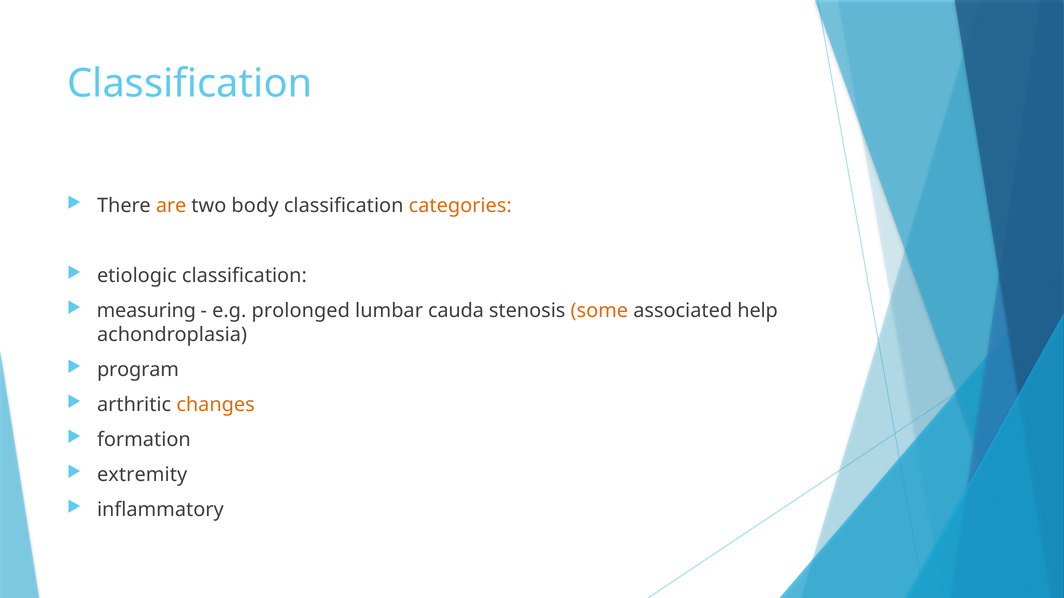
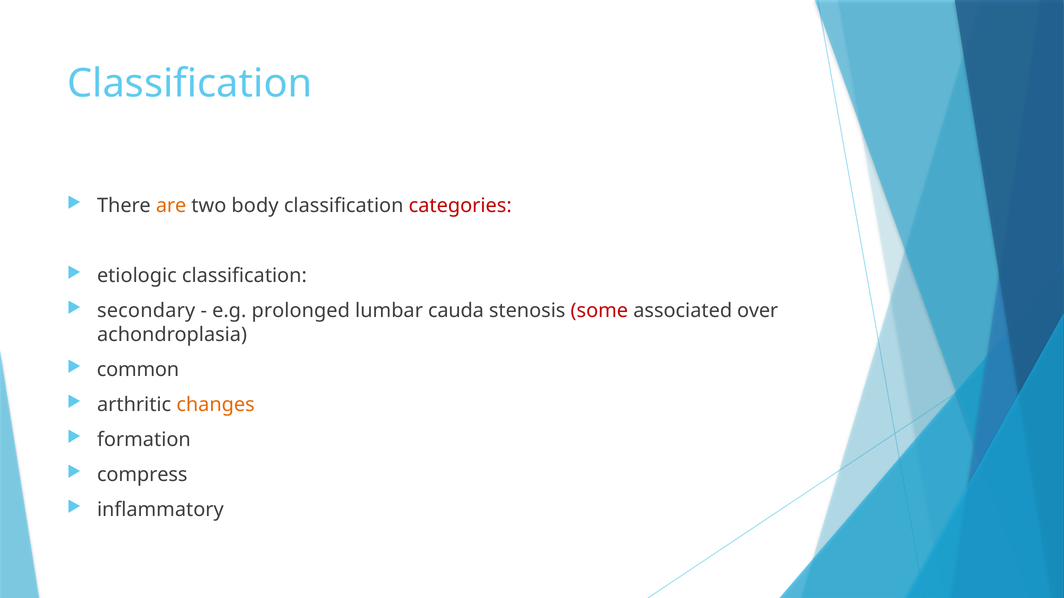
categories colour: orange -> red
measuring: measuring -> secondary
some colour: orange -> red
help: help -> over
program: program -> common
extremity: extremity -> compress
